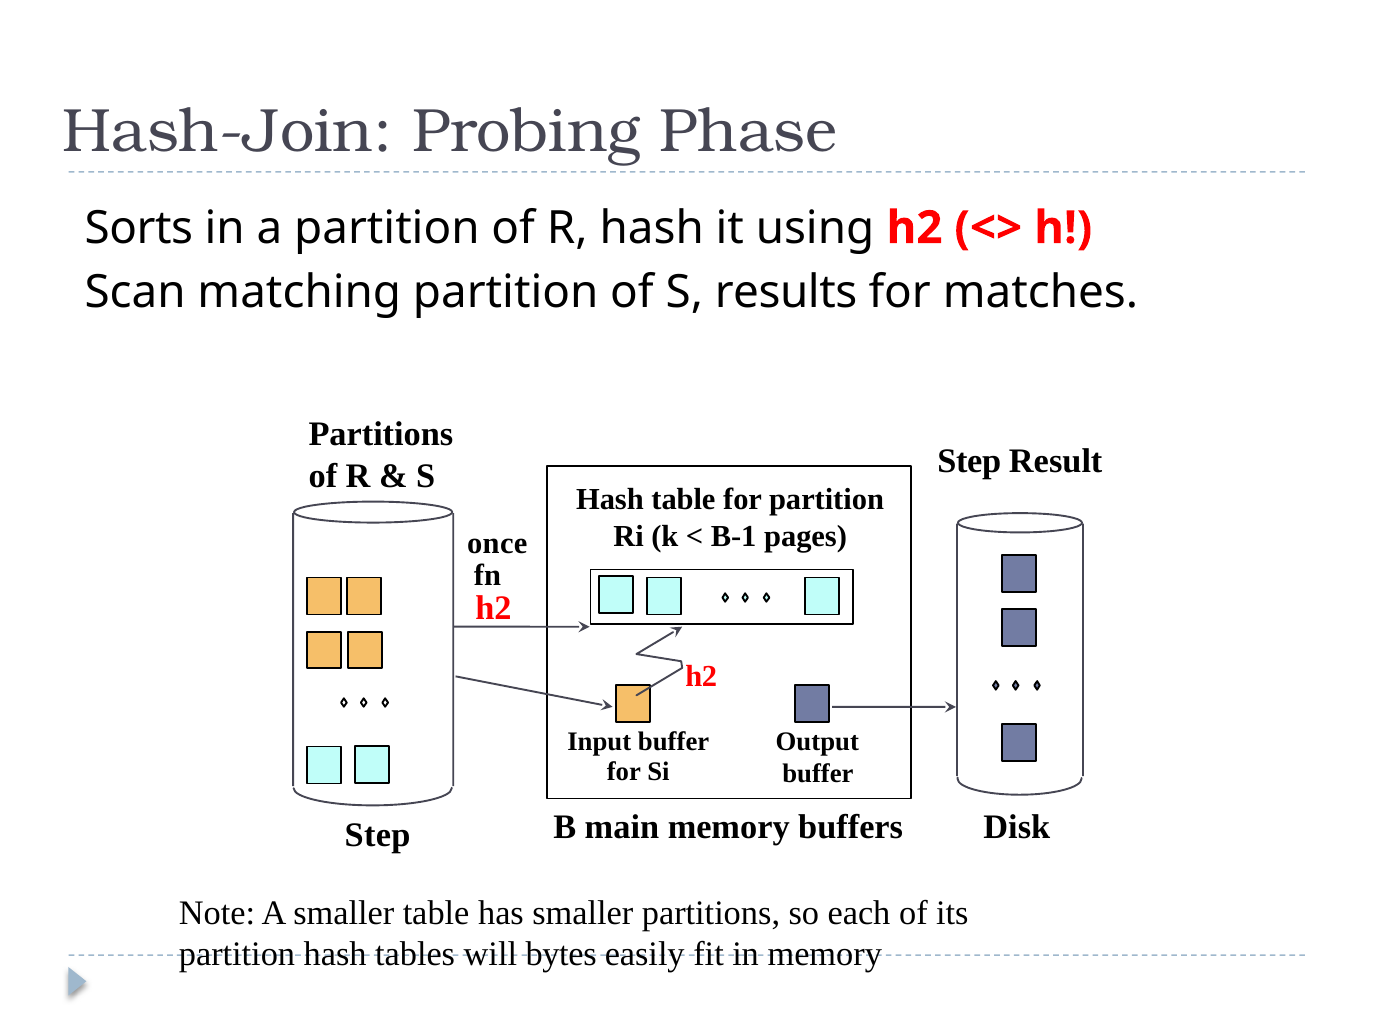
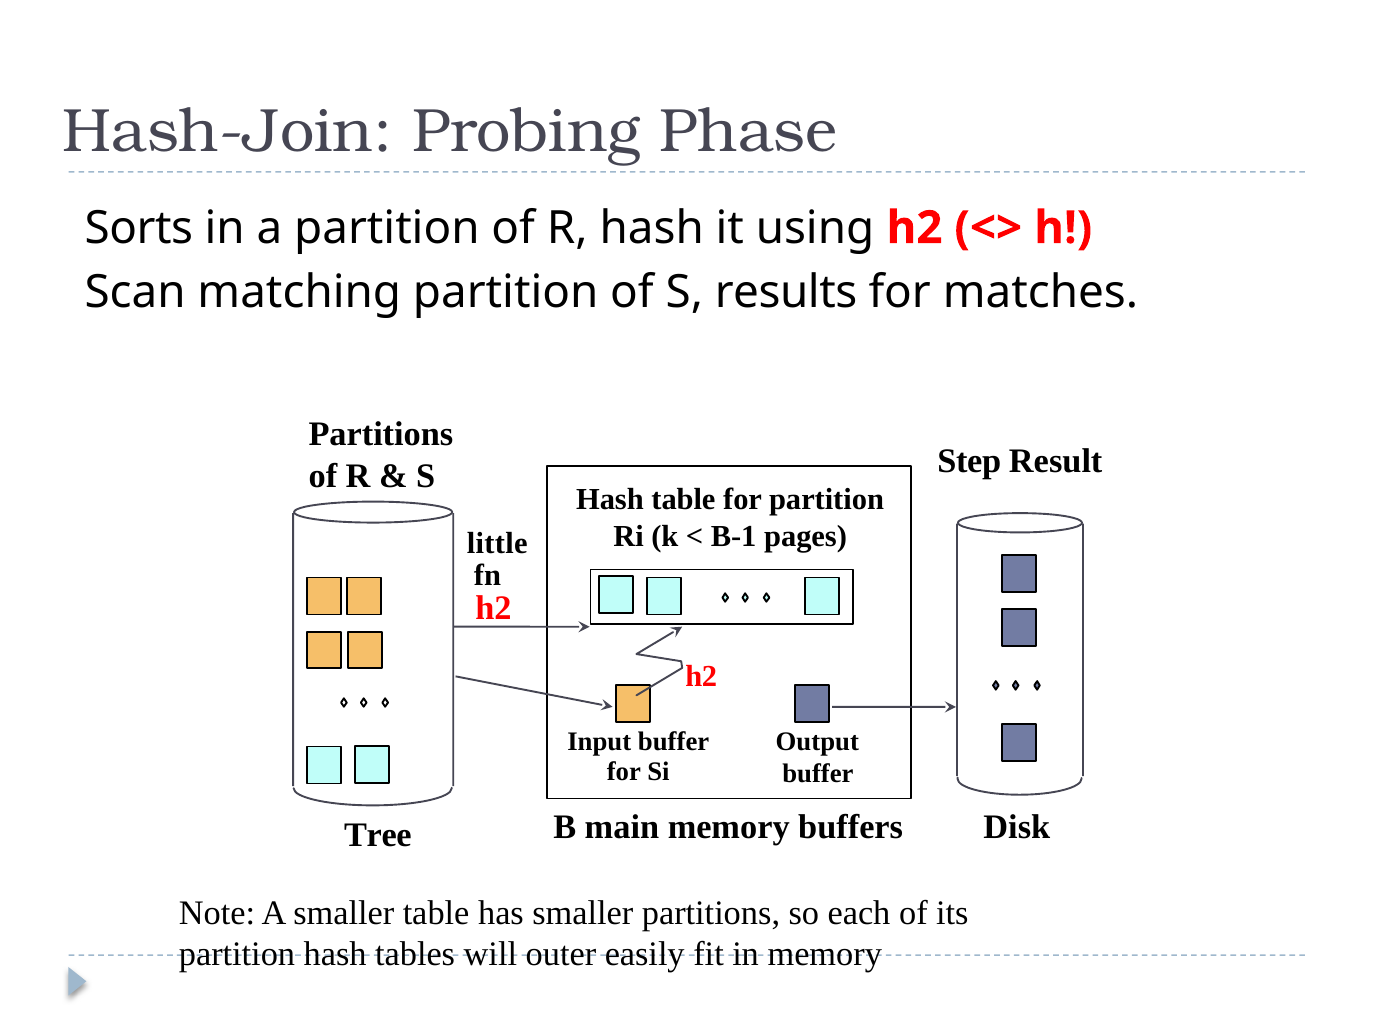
once: once -> little
Step at (378, 835): Step -> Tree
bytes: bytes -> outer
